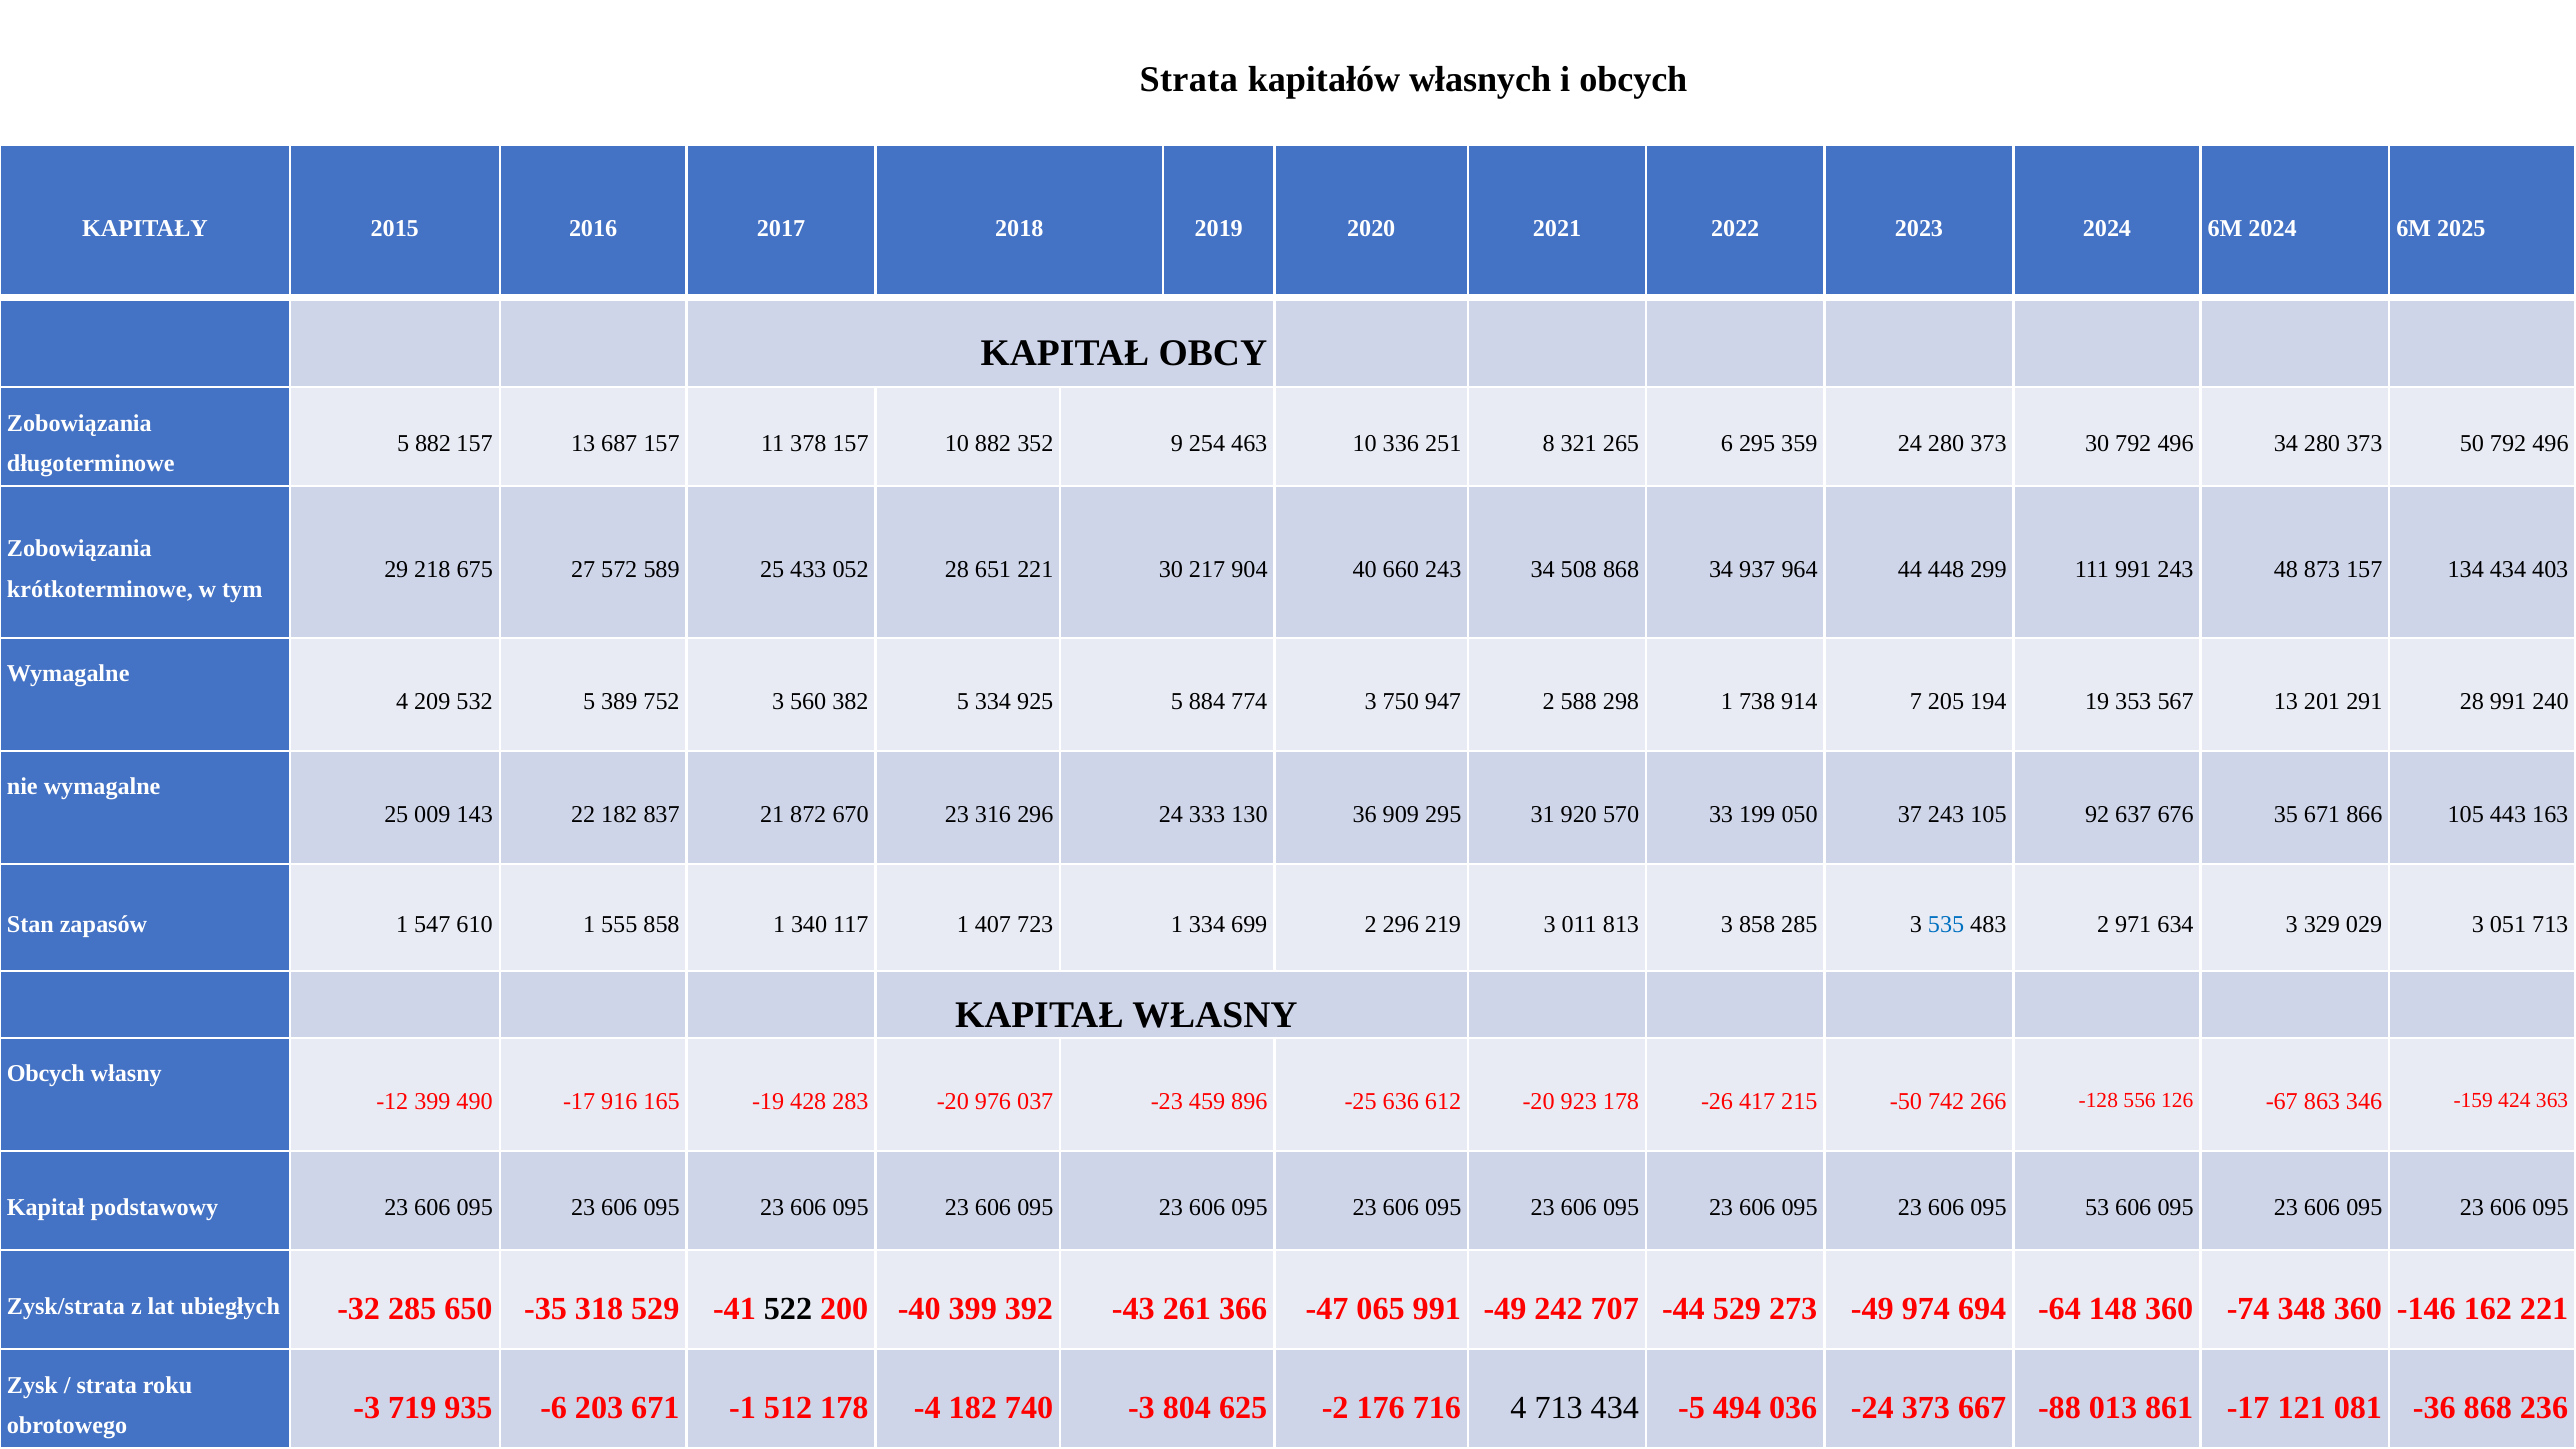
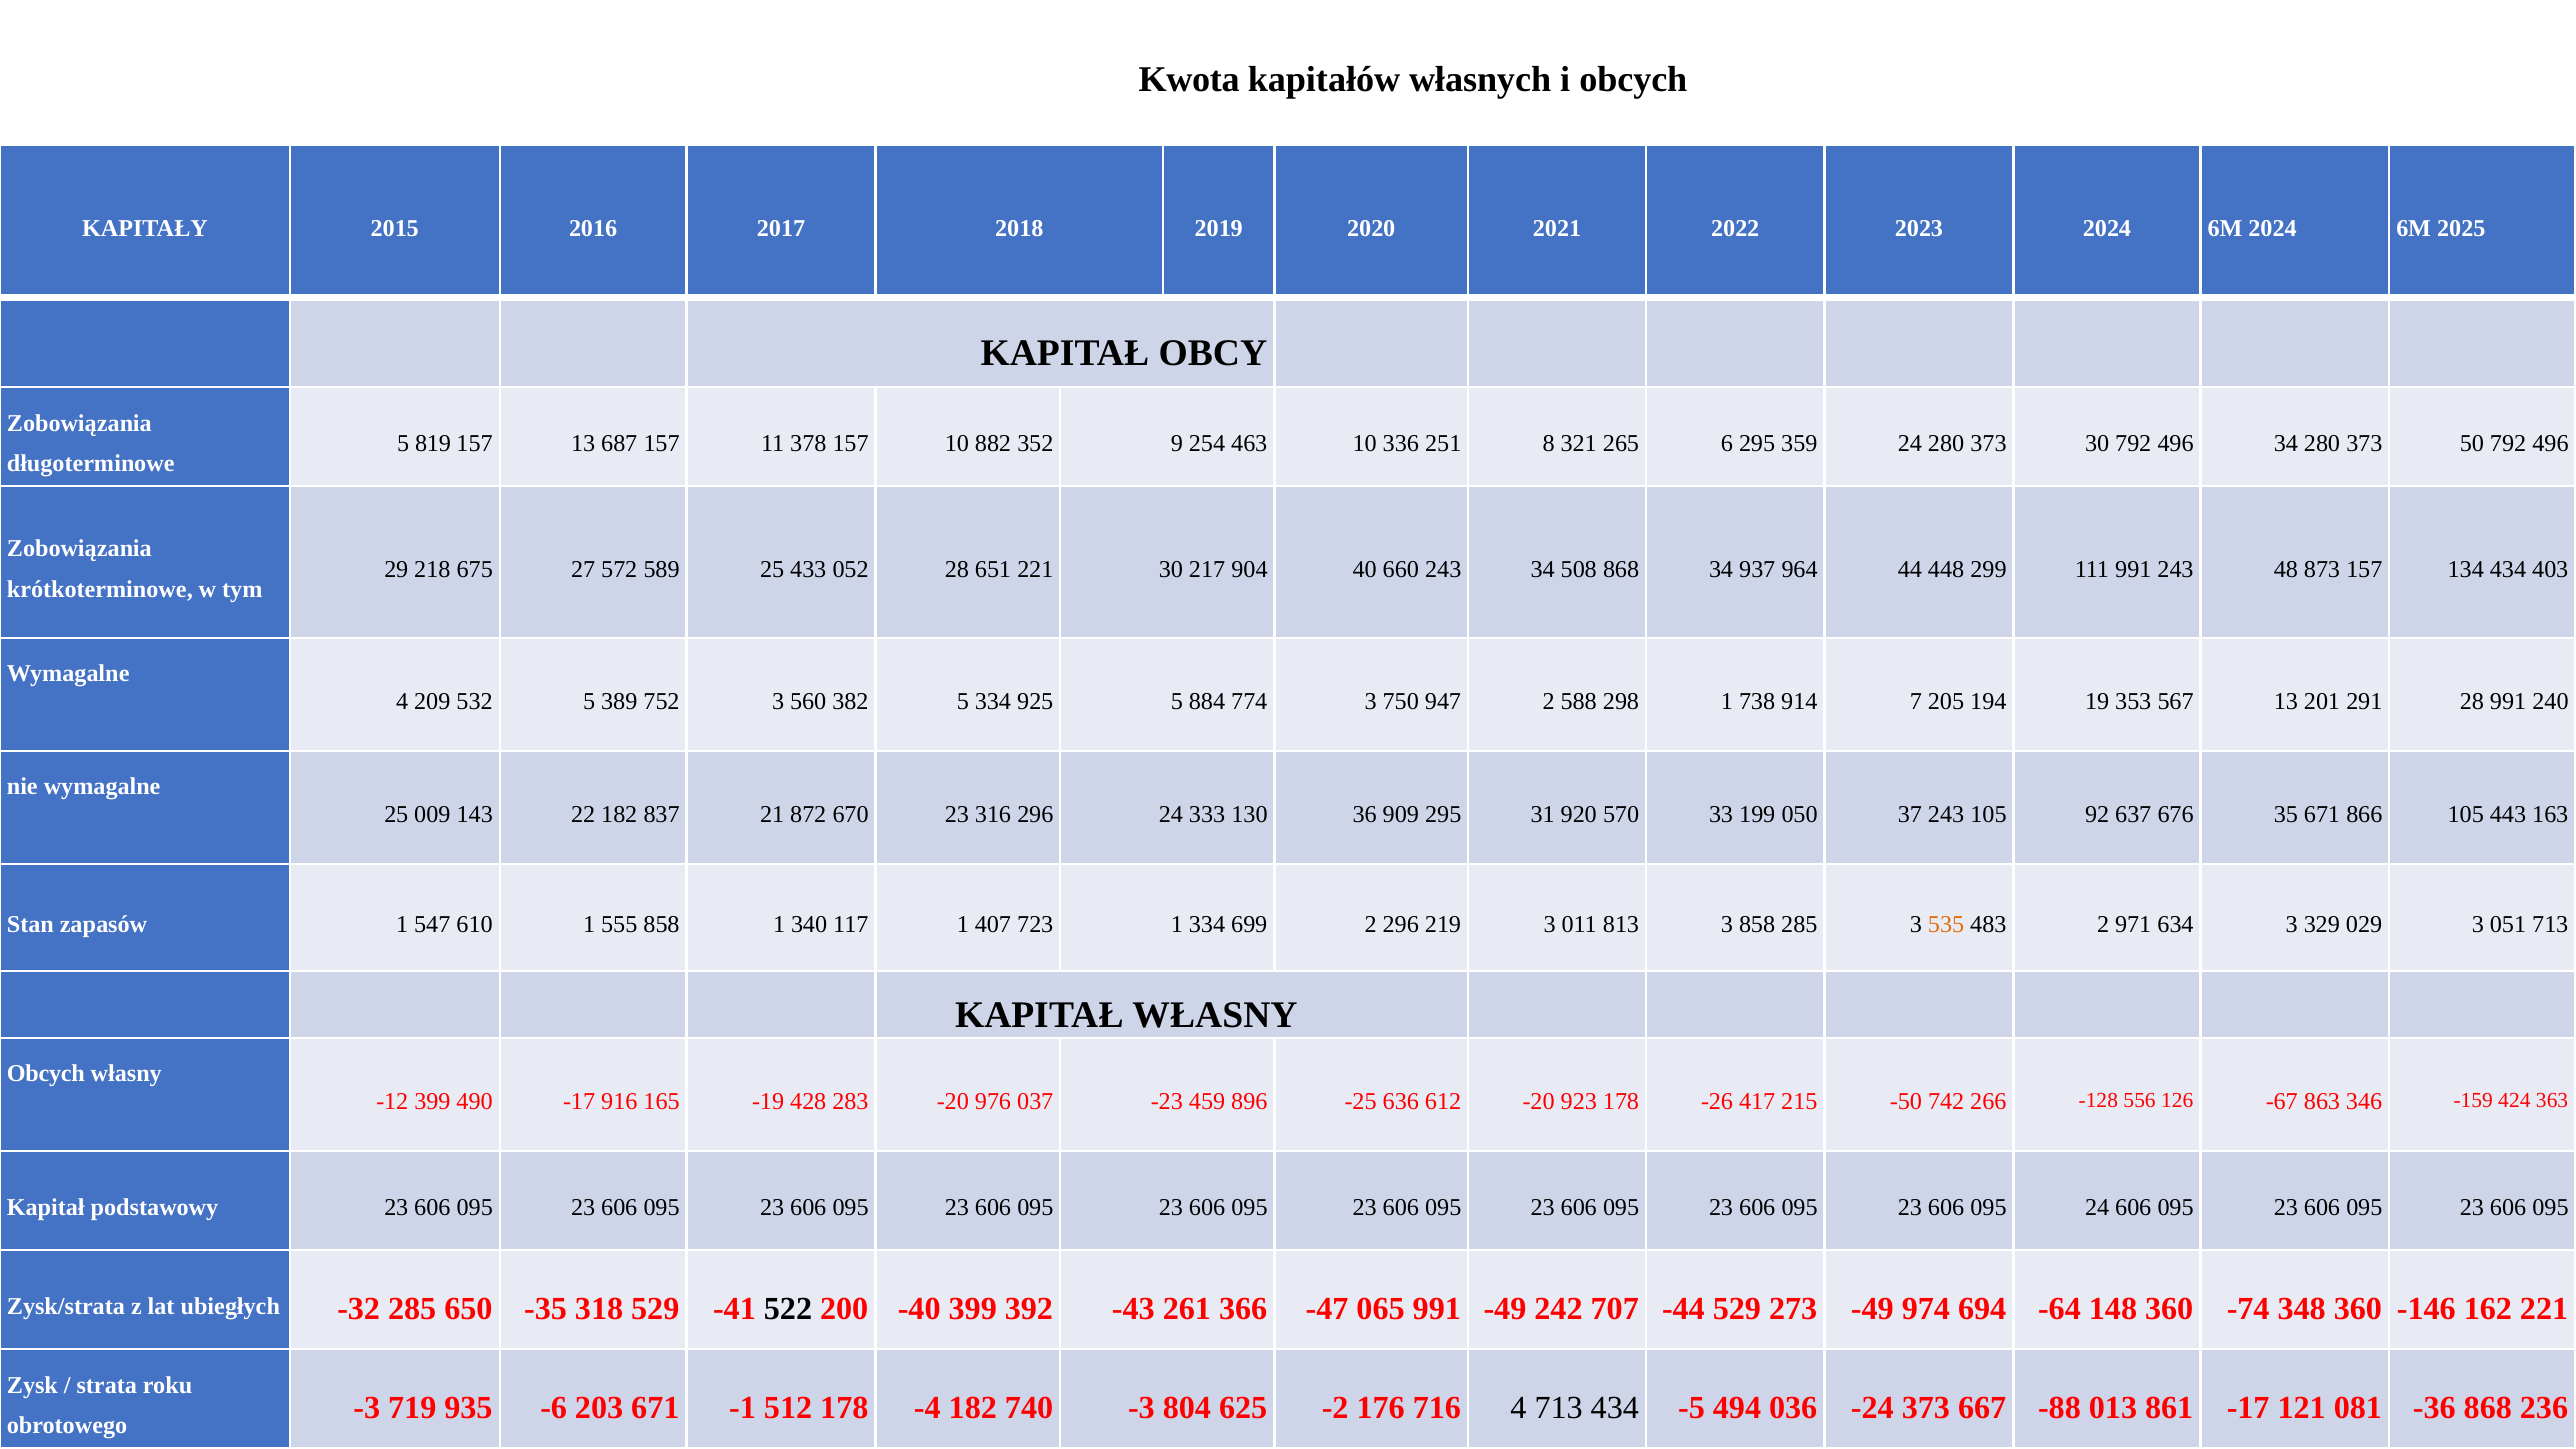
Strata at (1189, 79): Strata -> Kwota
5 882: 882 -> 819
535 colour: blue -> orange
095 53: 53 -> 24
